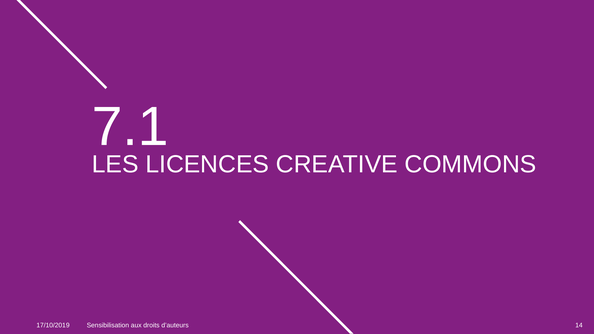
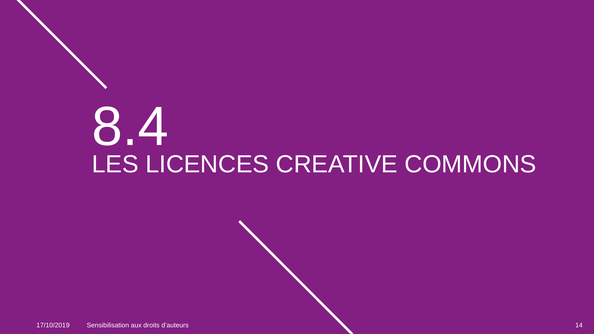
7.1: 7.1 -> 8.4
